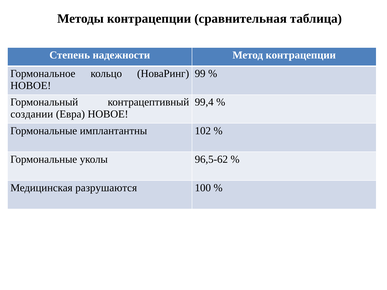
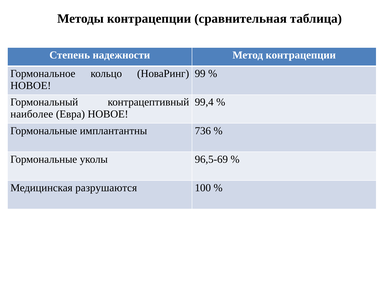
создании: создании -> наиболее
102: 102 -> 736
96,5-62: 96,5-62 -> 96,5-69
